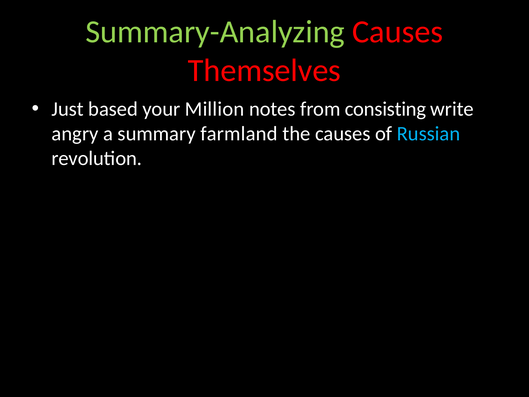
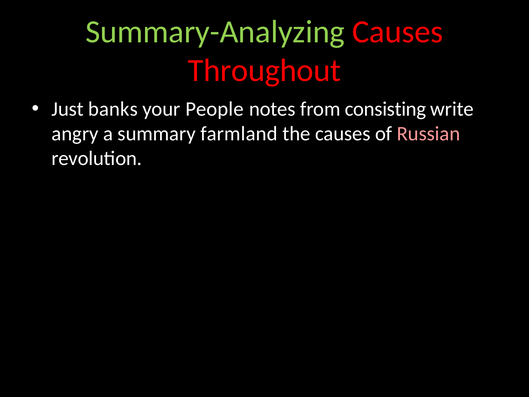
Themselves: Themselves -> Throughout
based: based -> banks
Million: Million -> People
Russian colour: light blue -> pink
